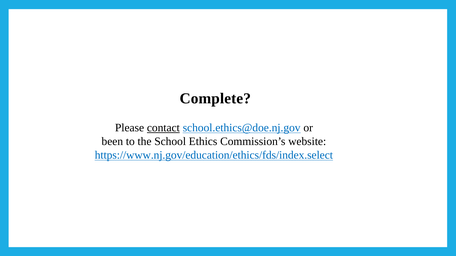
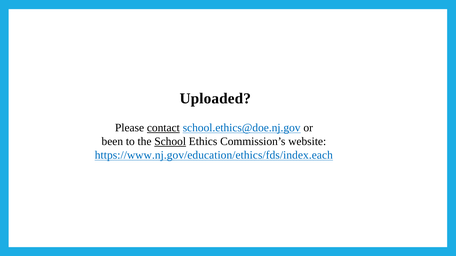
Complete: Complete -> Uploaded
School underline: none -> present
https://www.nj.gov/education/ethics/fds/index.select: https://www.nj.gov/education/ethics/fds/index.select -> https://www.nj.gov/education/ethics/fds/index.each
